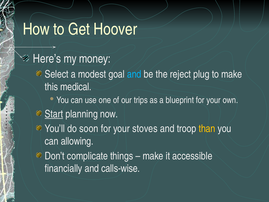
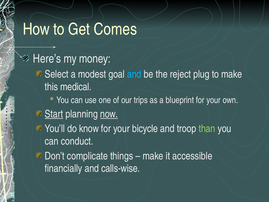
Hoover: Hoover -> Comes
now underline: none -> present
soon: soon -> know
stoves: stoves -> bicycle
than colour: yellow -> light green
allowing: allowing -> conduct
